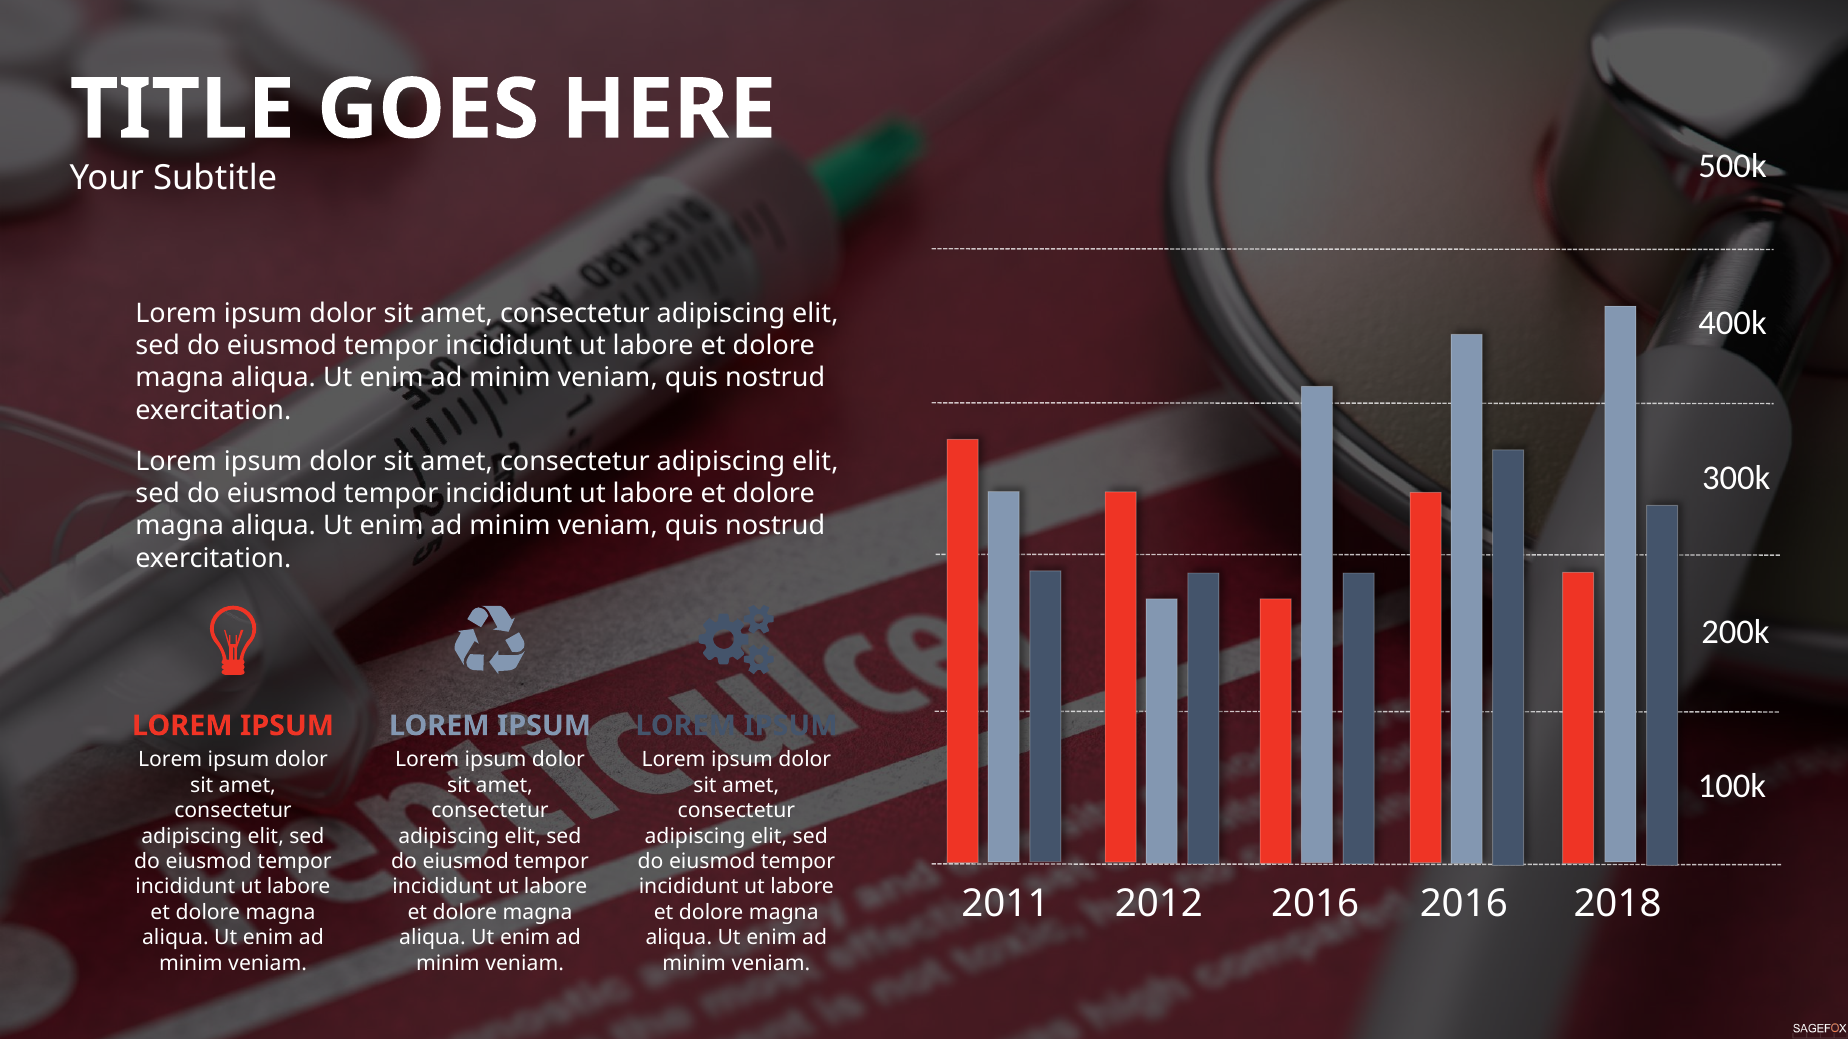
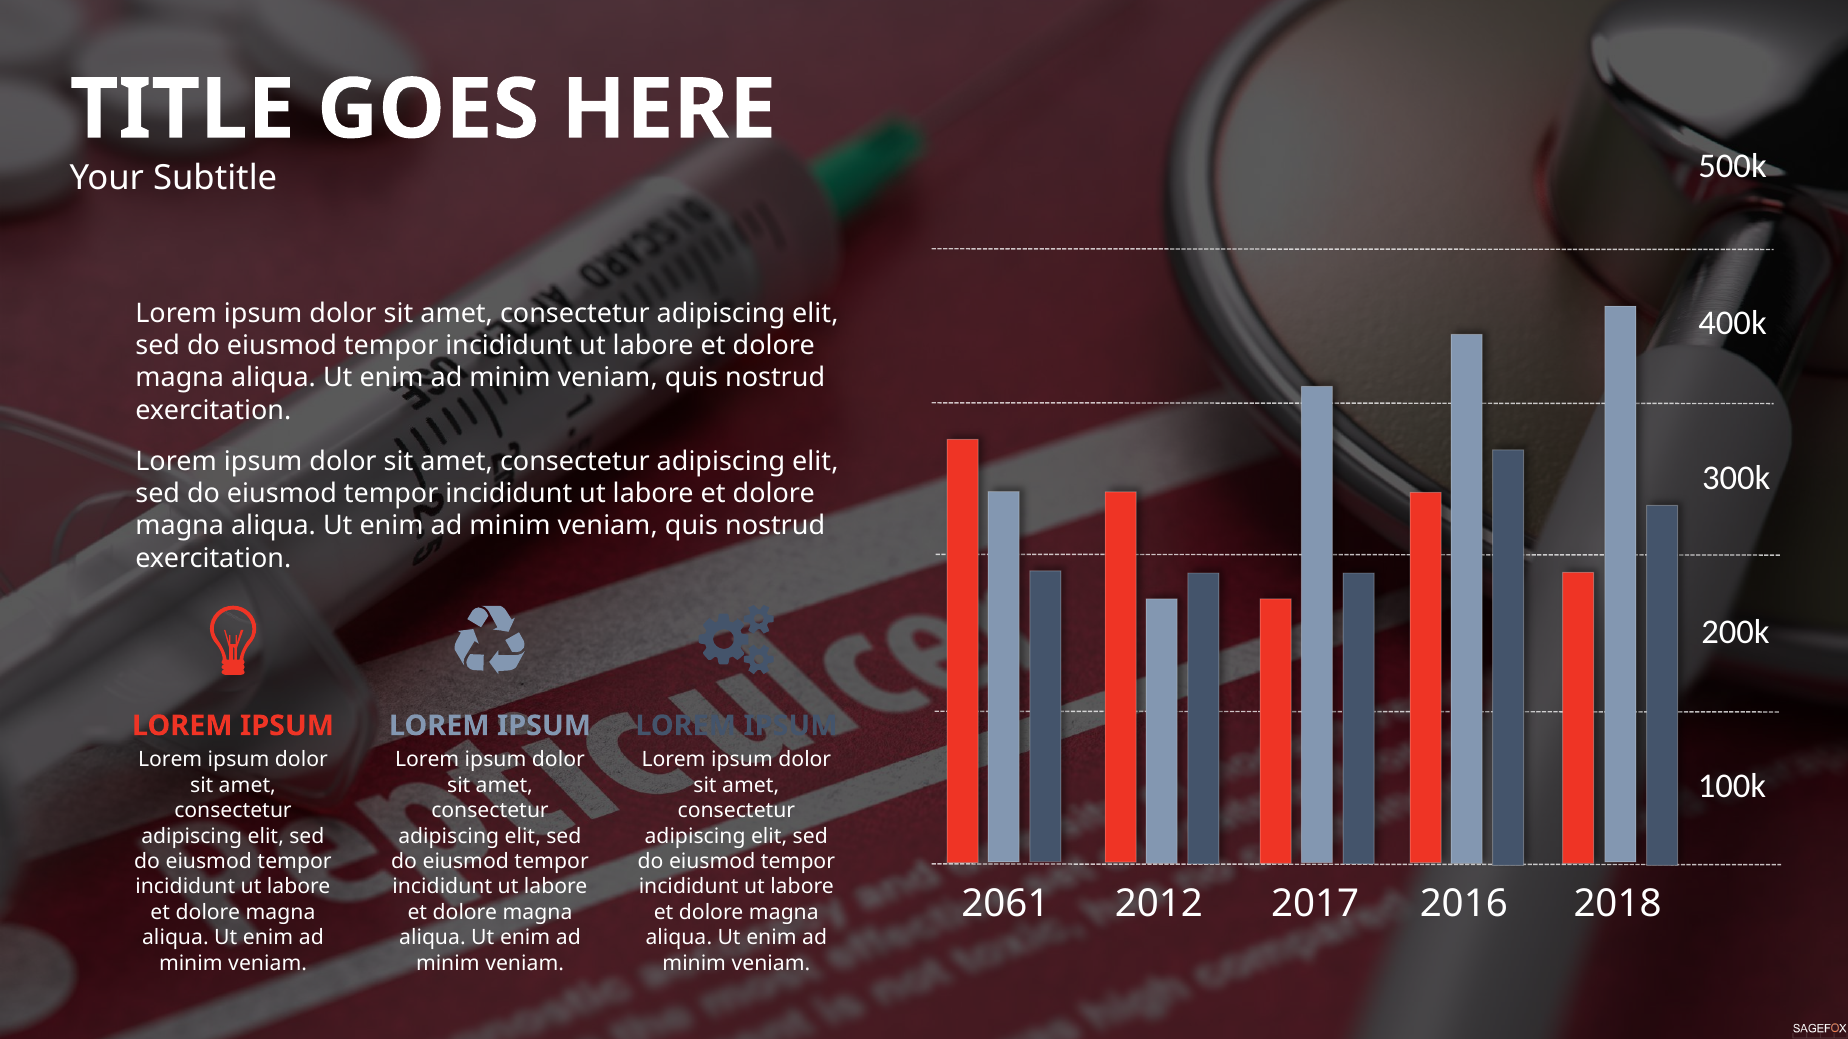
2011: 2011 -> 2061
2012 2016: 2016 -> 2017
